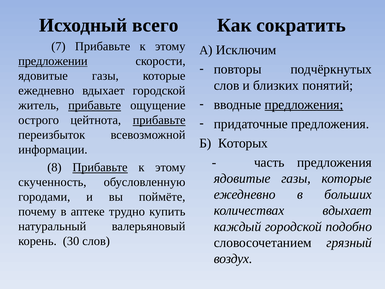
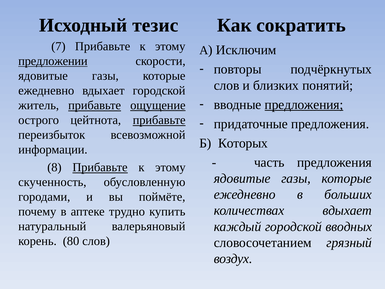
всего: всего -> тезис
ощущение underline: none -> present
подобно: подобно -> вводных
30: 30 -> 80
